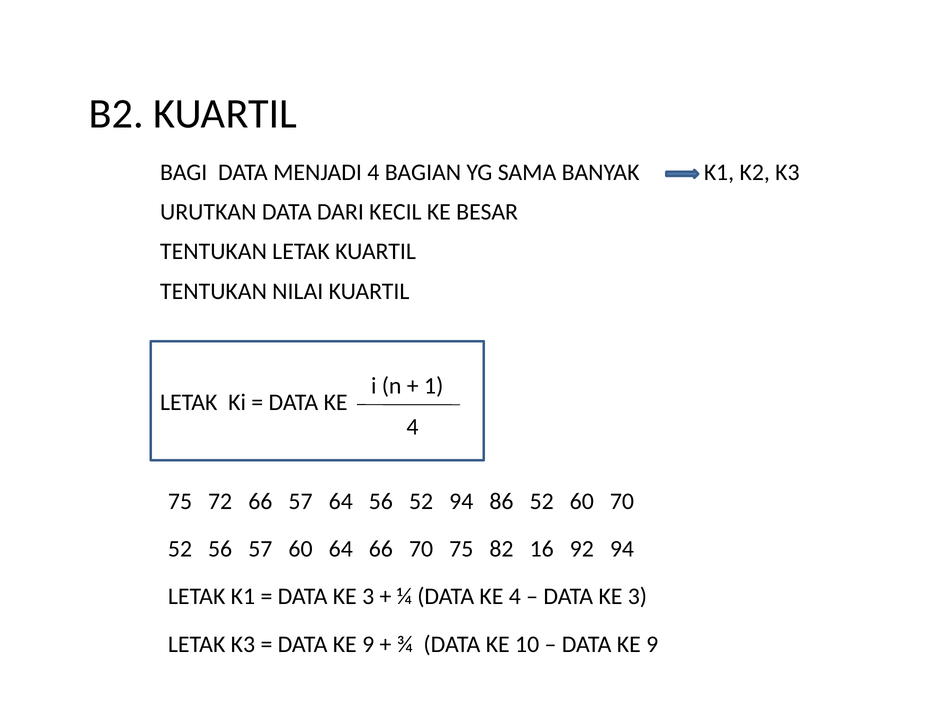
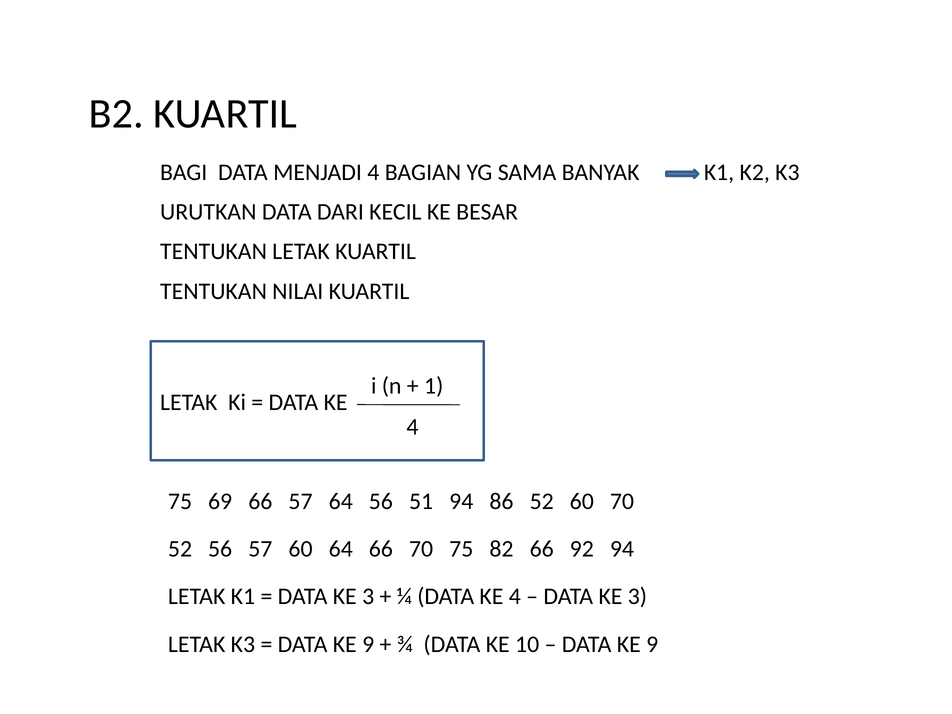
72: 72 -> 69
56 52: 52 -> 51
82 16: 16 -> 66
